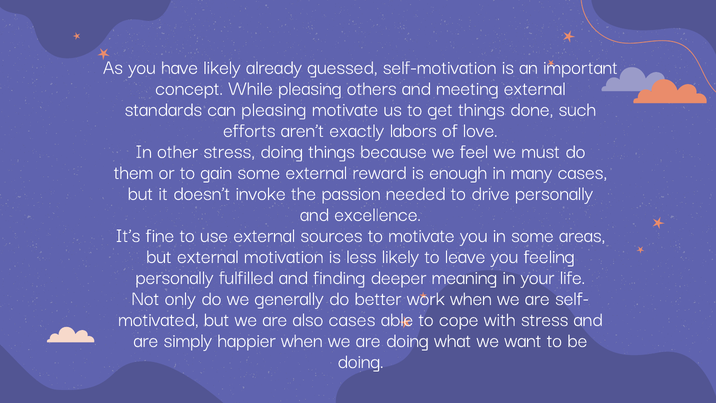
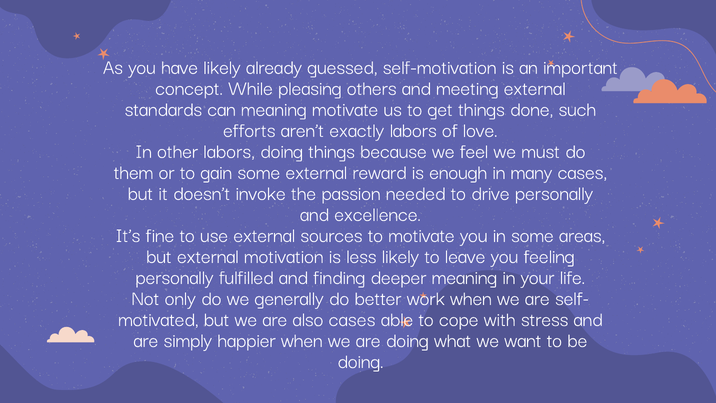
can pleasing: pleasing -> meaning
other stress: stress -> labors
